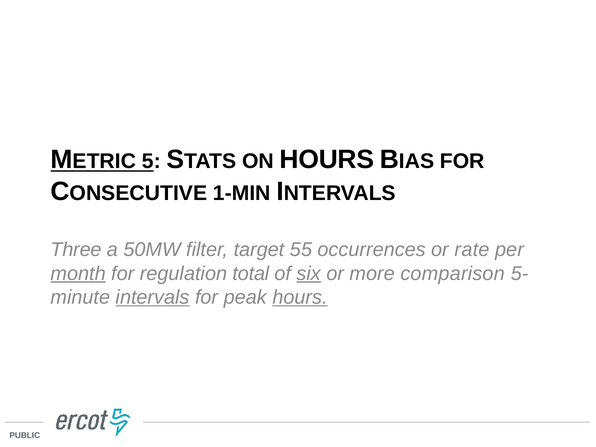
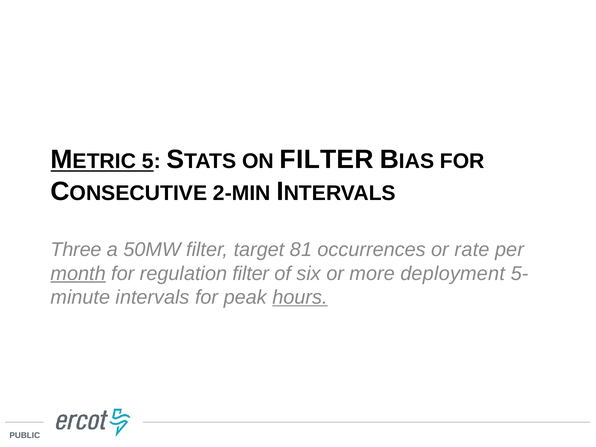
ON HOURS: HOURS -> FILTER
1-MIN: 1-MIN -> 2-MIN
55: 55 -> 81
regulation total: total -> filter
six underline: present -> none
comparison: comparison -> deployment
intervals underline: present -> none
